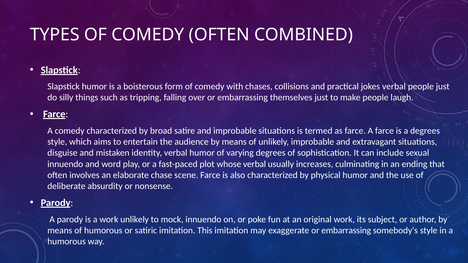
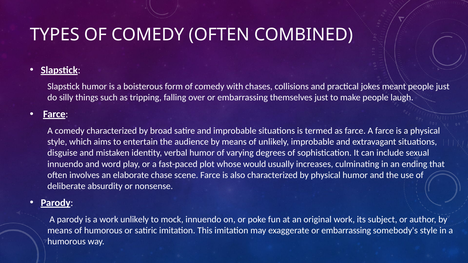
jokes verbal: verbal -> meant
a degrees: degrees -> physical
whose verbal: verbal -> would
